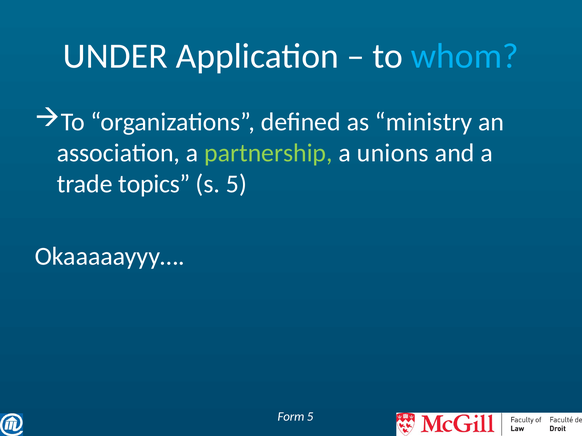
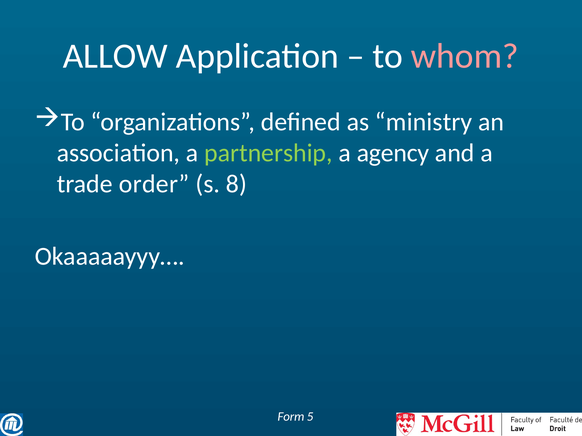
UNDER: UNDER -> ALLOW
whom colour: light blue -> pink
unions: unions -> agency
topics: topics -> order
s 5: 5 -> 8
